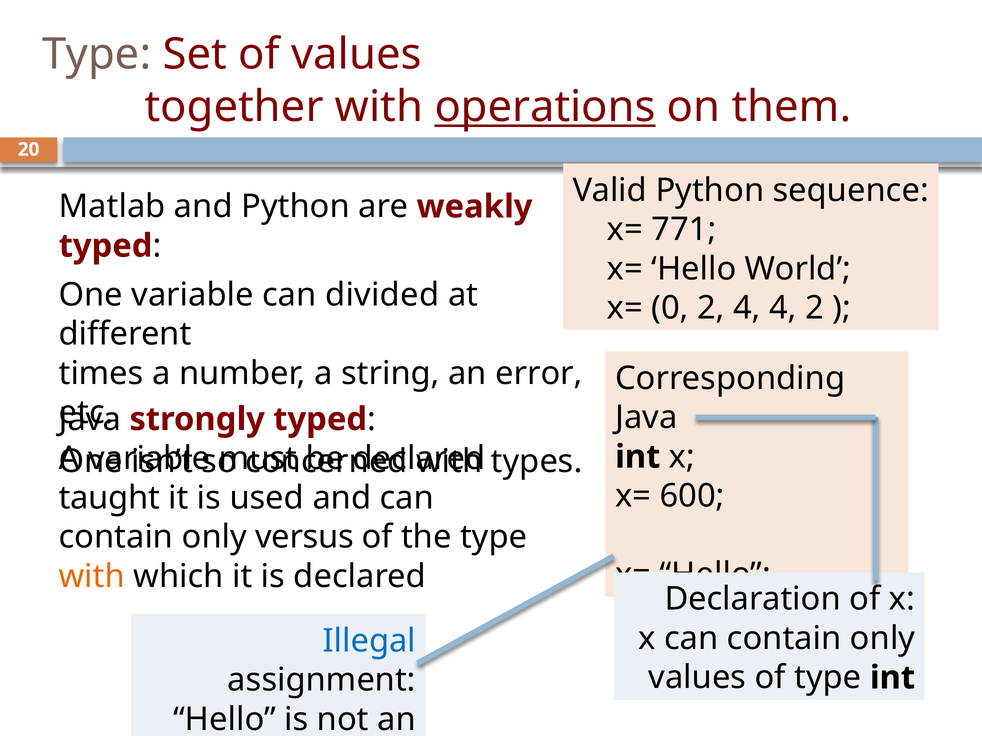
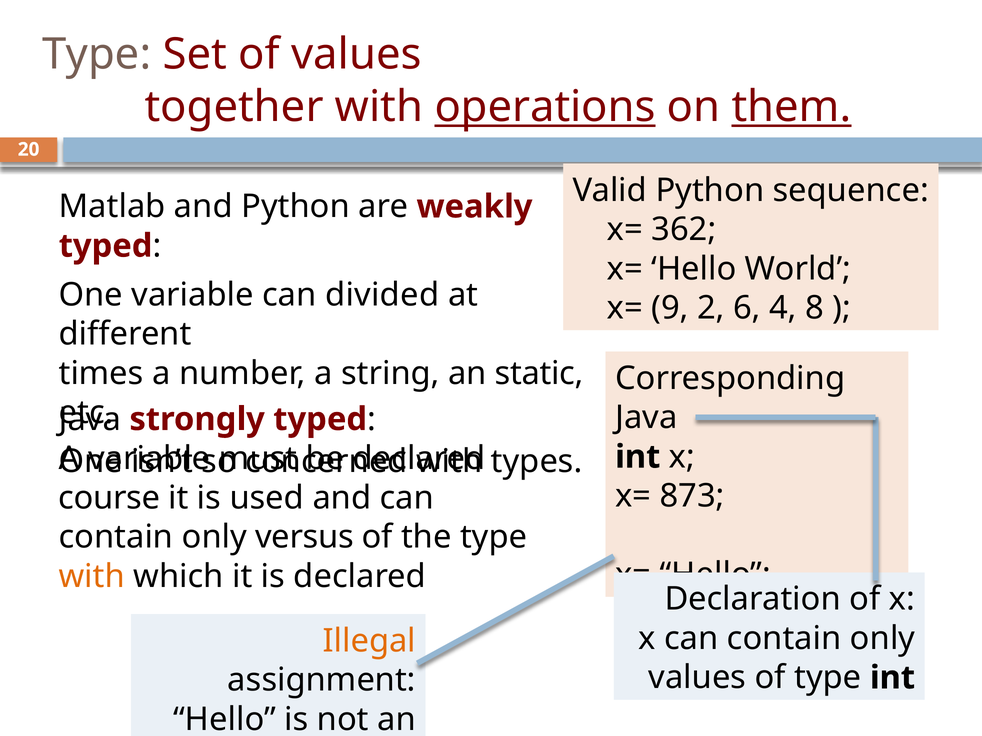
them underline: none -> present
771: 771 -> 362
0: 0 -> 9
2 4: 4 -> 6
4 2: 2 -> 8
error: error -> static
600: 600 -> 873
taught: taught -> course
Illegal colour: blue -> orange
